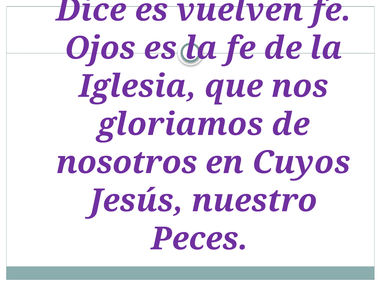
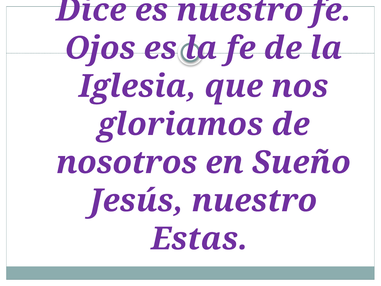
es vuelven: vuelven -> nuestro
Cuyos: Cuyos -> Sueño
Peces: Peces -> Estas
